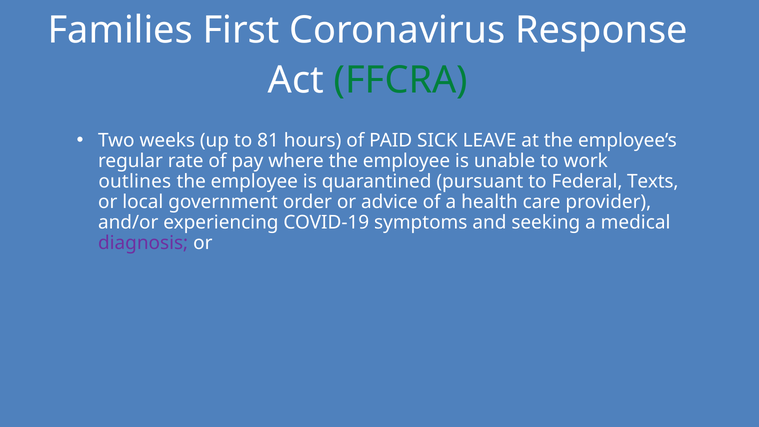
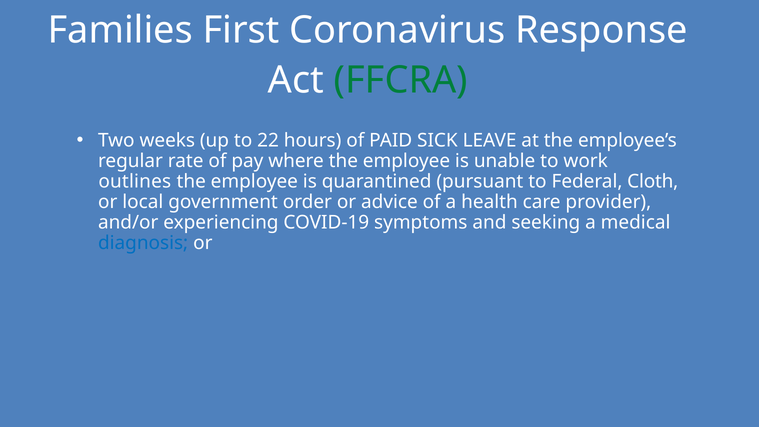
81: 81 -> 22
Texts: Texts -> Cloth
diagnosis colour: purple -> blue
